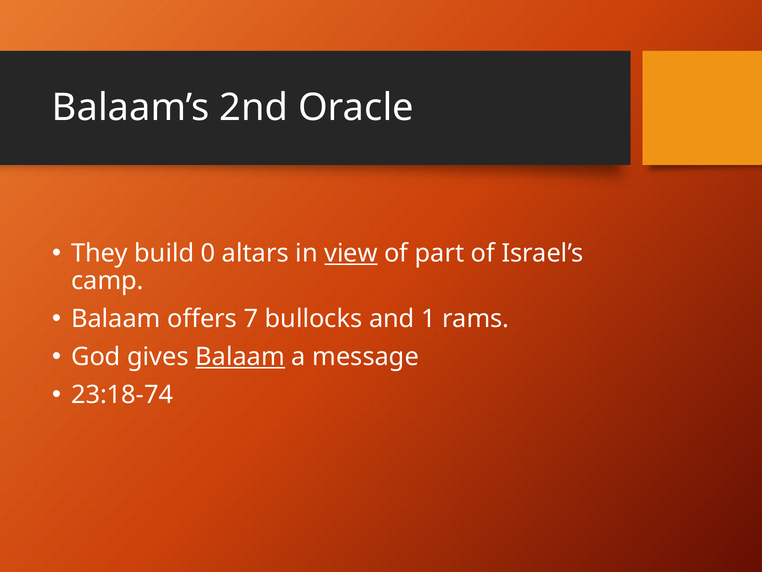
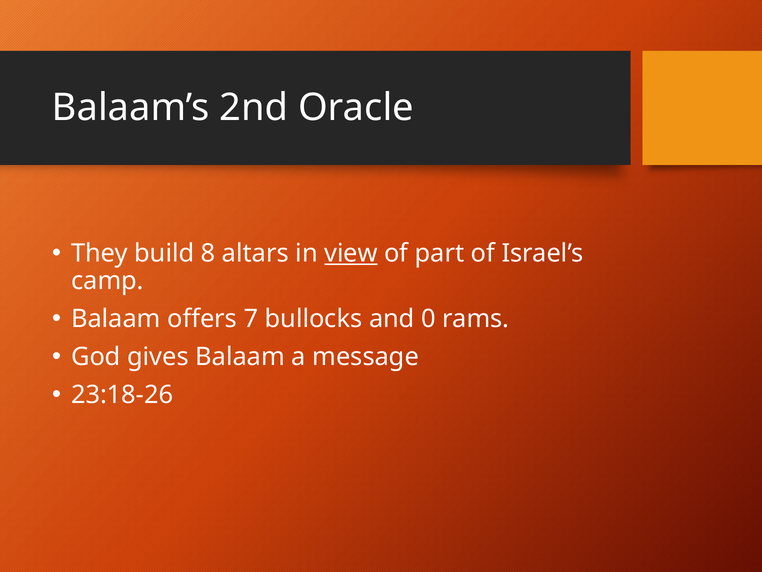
0: 0 -> 8
1: 1 -> 0
Balaam at (240, 357) underline: present -> none
23:18-74: 23:18-74 -> 23:18-26
